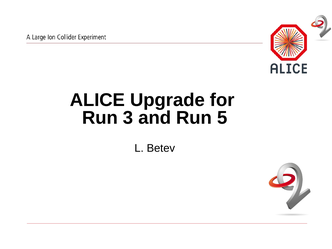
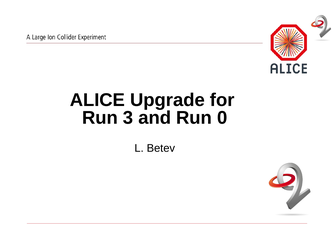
5: 5 -> 0
